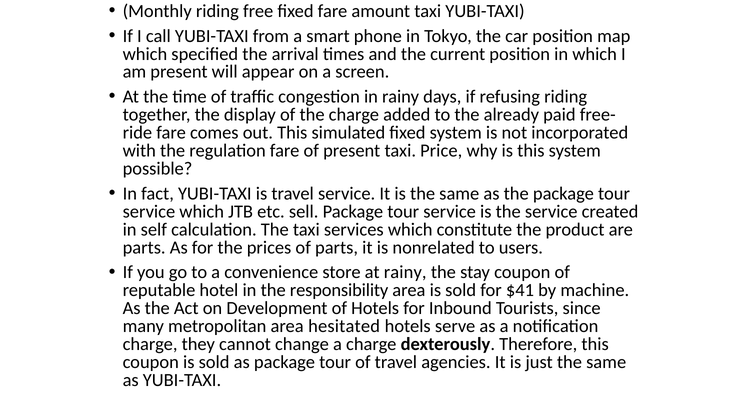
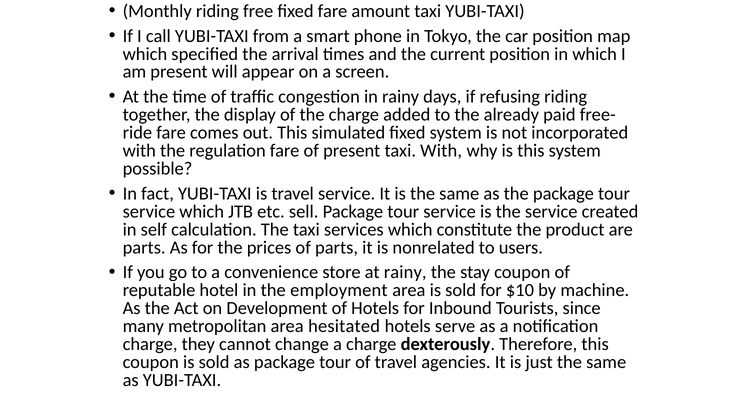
taxi Price: Price -> With
responsibility: responsibility -> employment
$41: $41 -> $10
